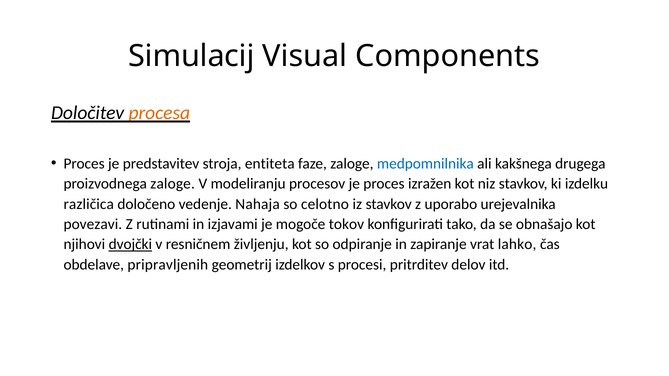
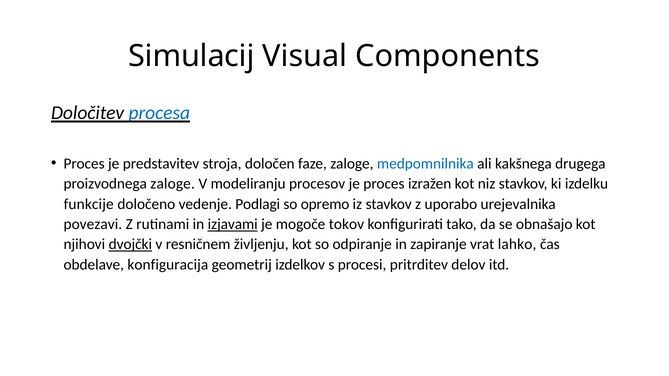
procesa colour: orange -> blue
entiteta: entiteta -> določen
različica: različica -> funkcije
Nahaja: Nahaja -> Podlagi
celotno: celotno -> opremo
izjavami underline: none -> present
pripravljenih: pripravljenih -> konfiguracija
